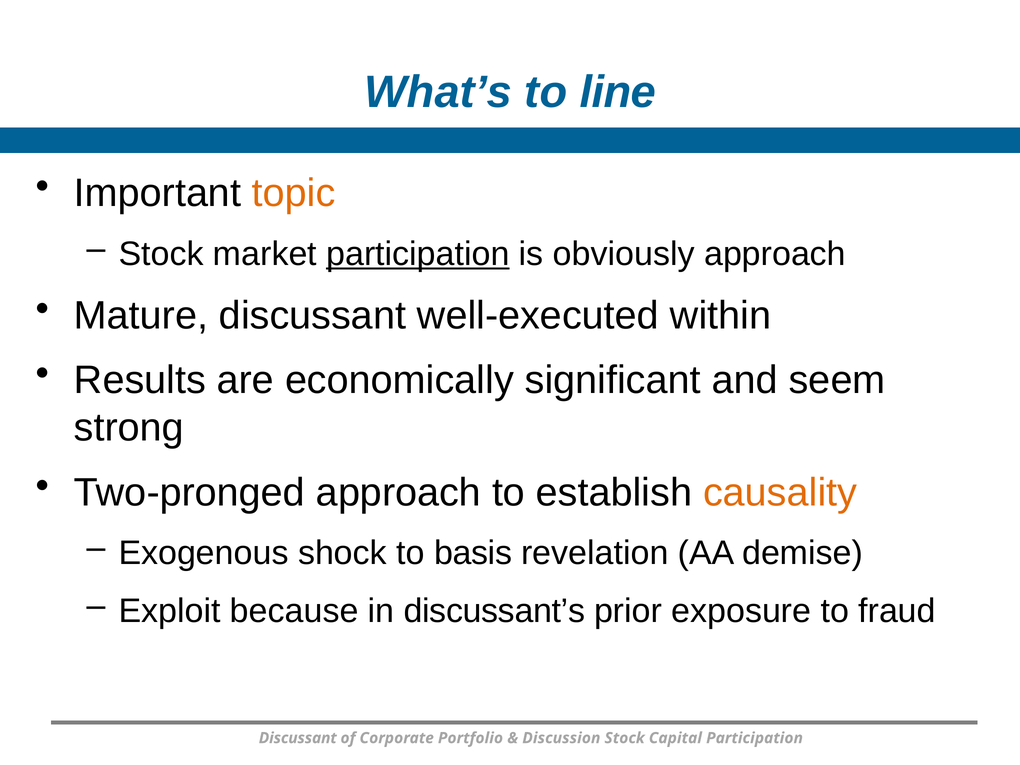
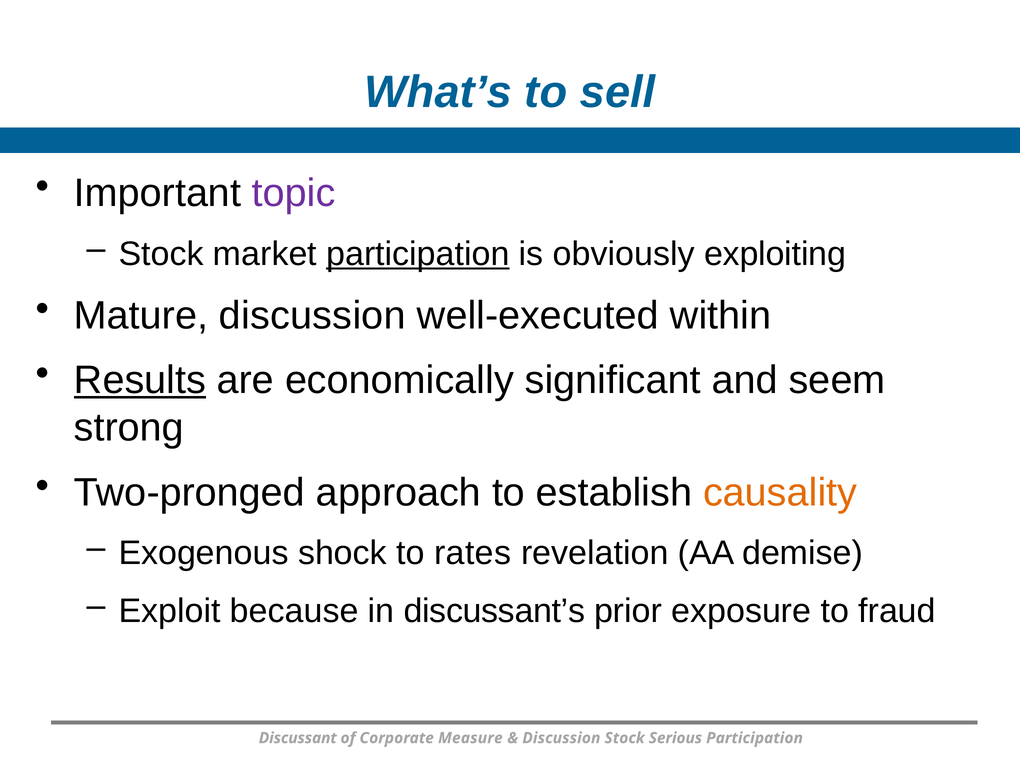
line: line -> sell
topic colour: orange -> purple
obviously approach: approach -> exploiting
Mature discussant: discussant -> discussion
Results underline: none -> present
basis: basis -> rates
Portfolio: Portfolio -> Measure
Capital: Capital -> Serious
